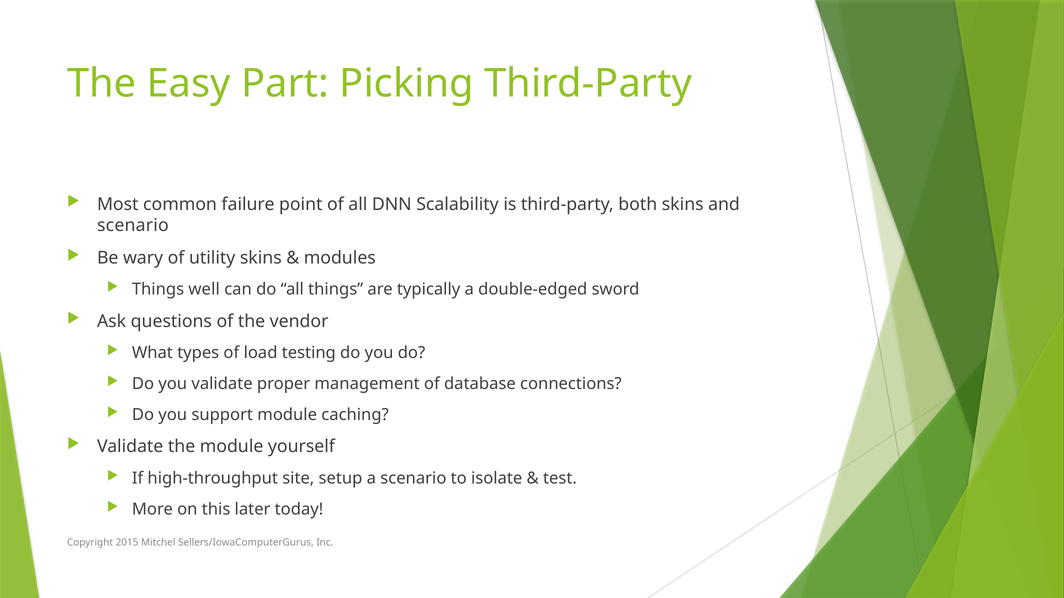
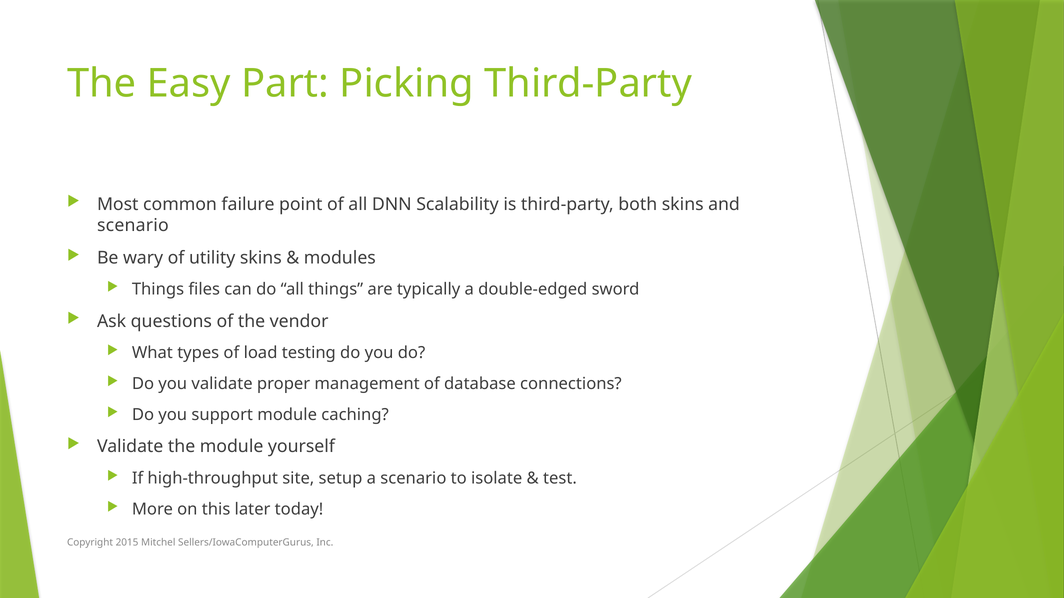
well: well -> files
